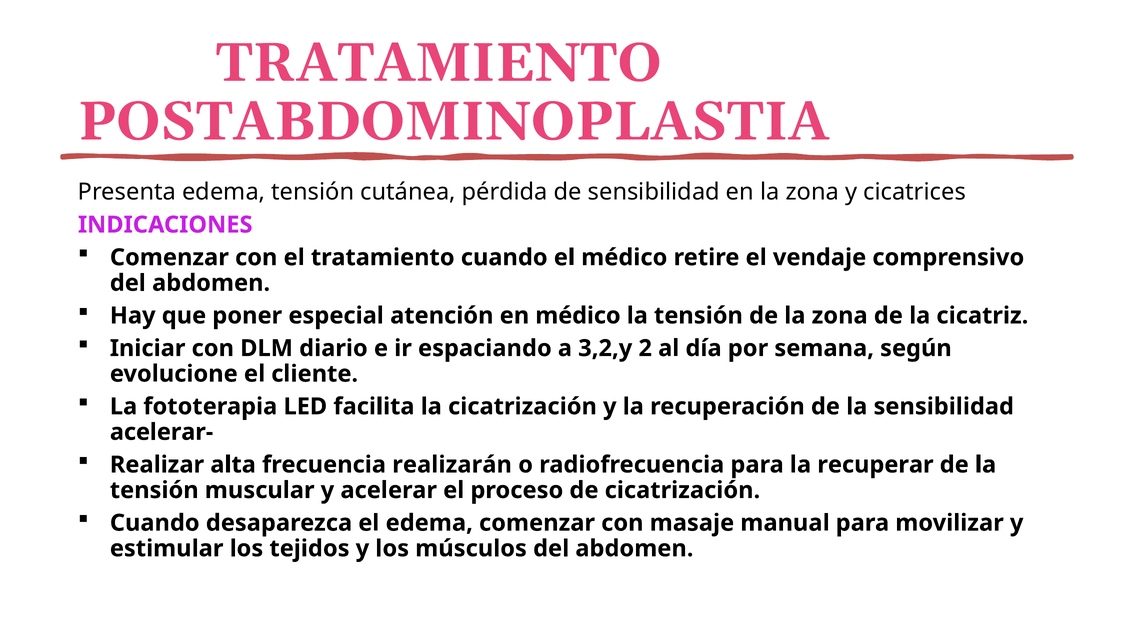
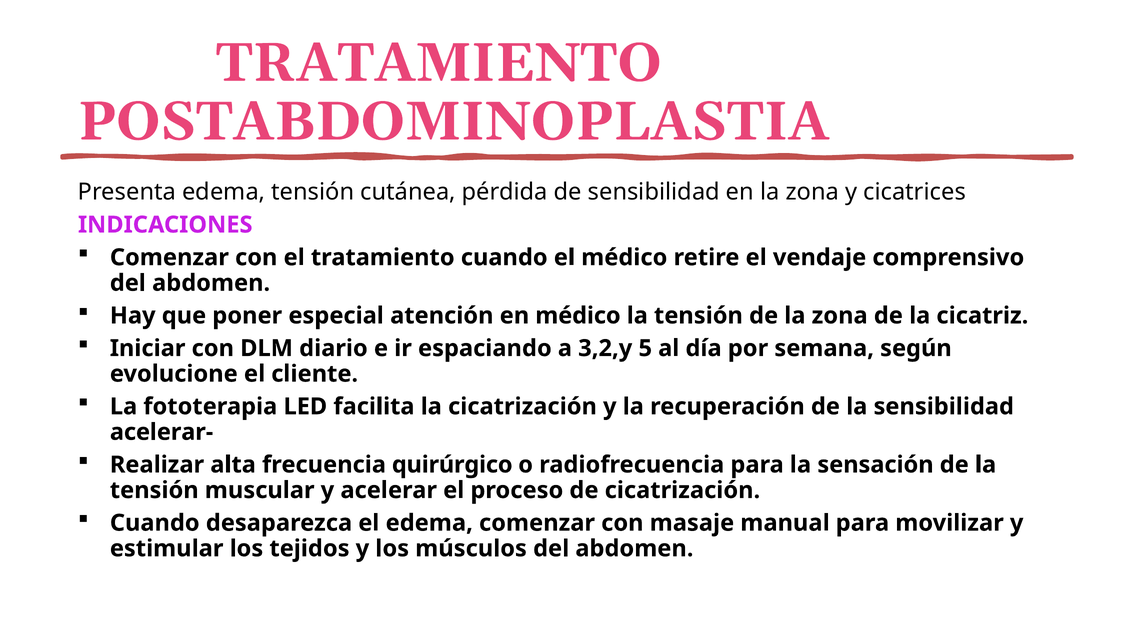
2: 2 -> 5
realizarán: realizarán -> quirúrgico
recuperar: recuperar -> sensación
